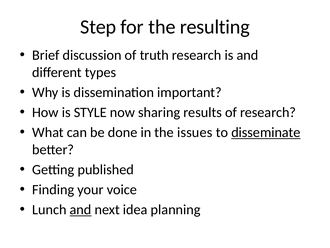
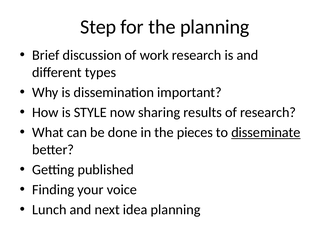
the resulting: resulting -> planning
truth: truth -> work
issues: issues -> pieces
and at (81, 209) underline: present -> none
